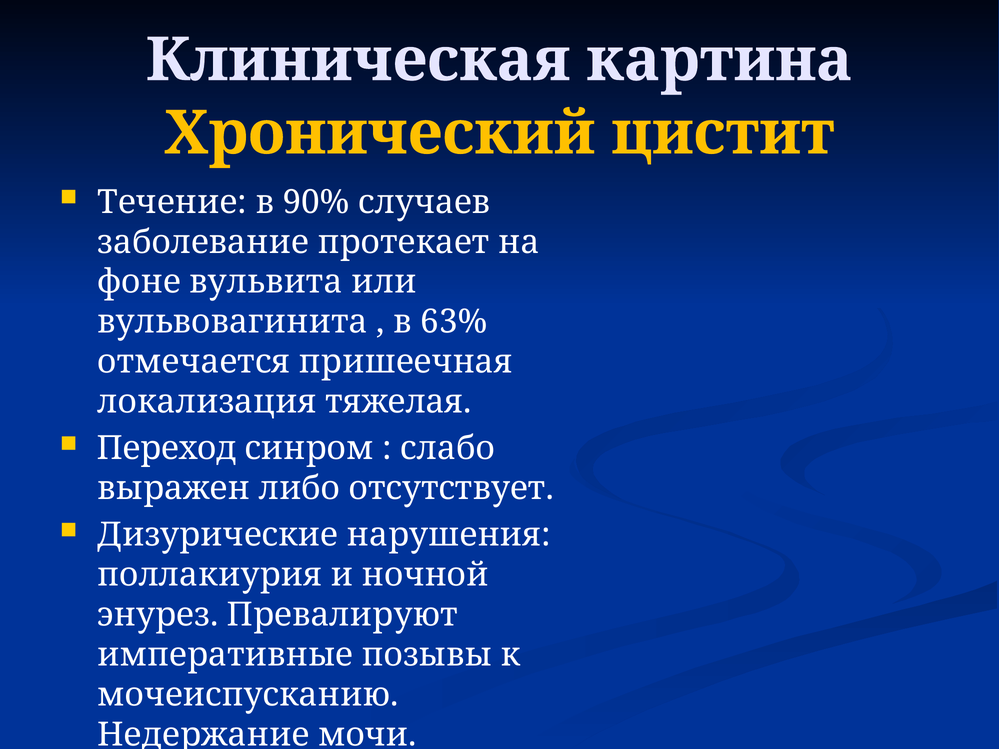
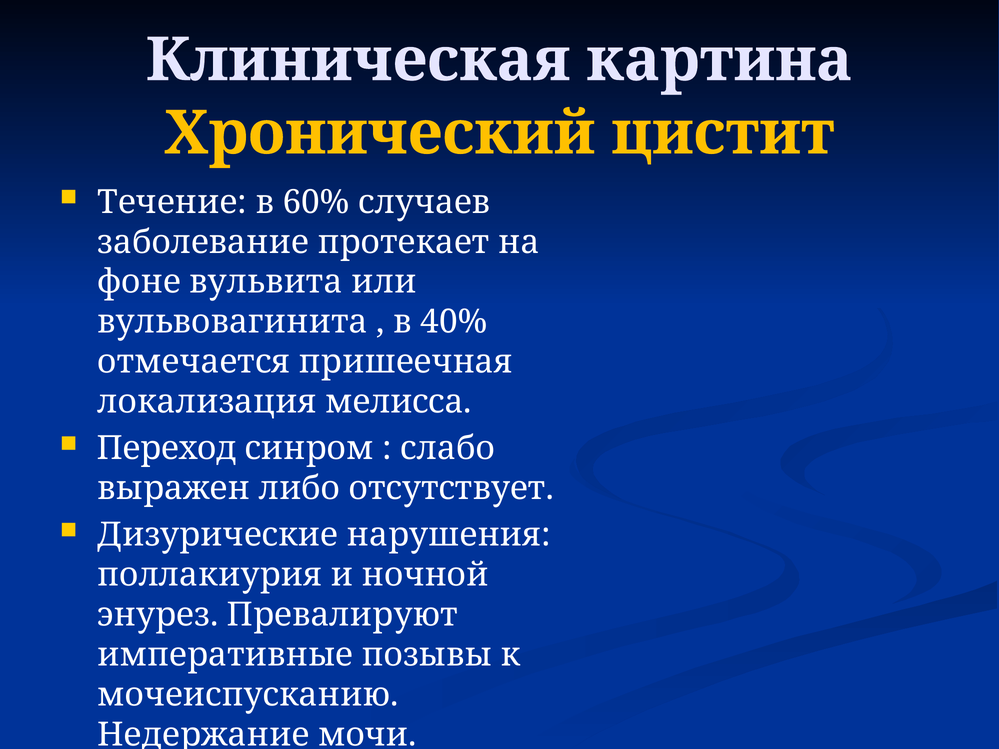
90%: 90% -> 60%
63%: 63% -> 40%
тяжелая: тяжелая -> мелисса
